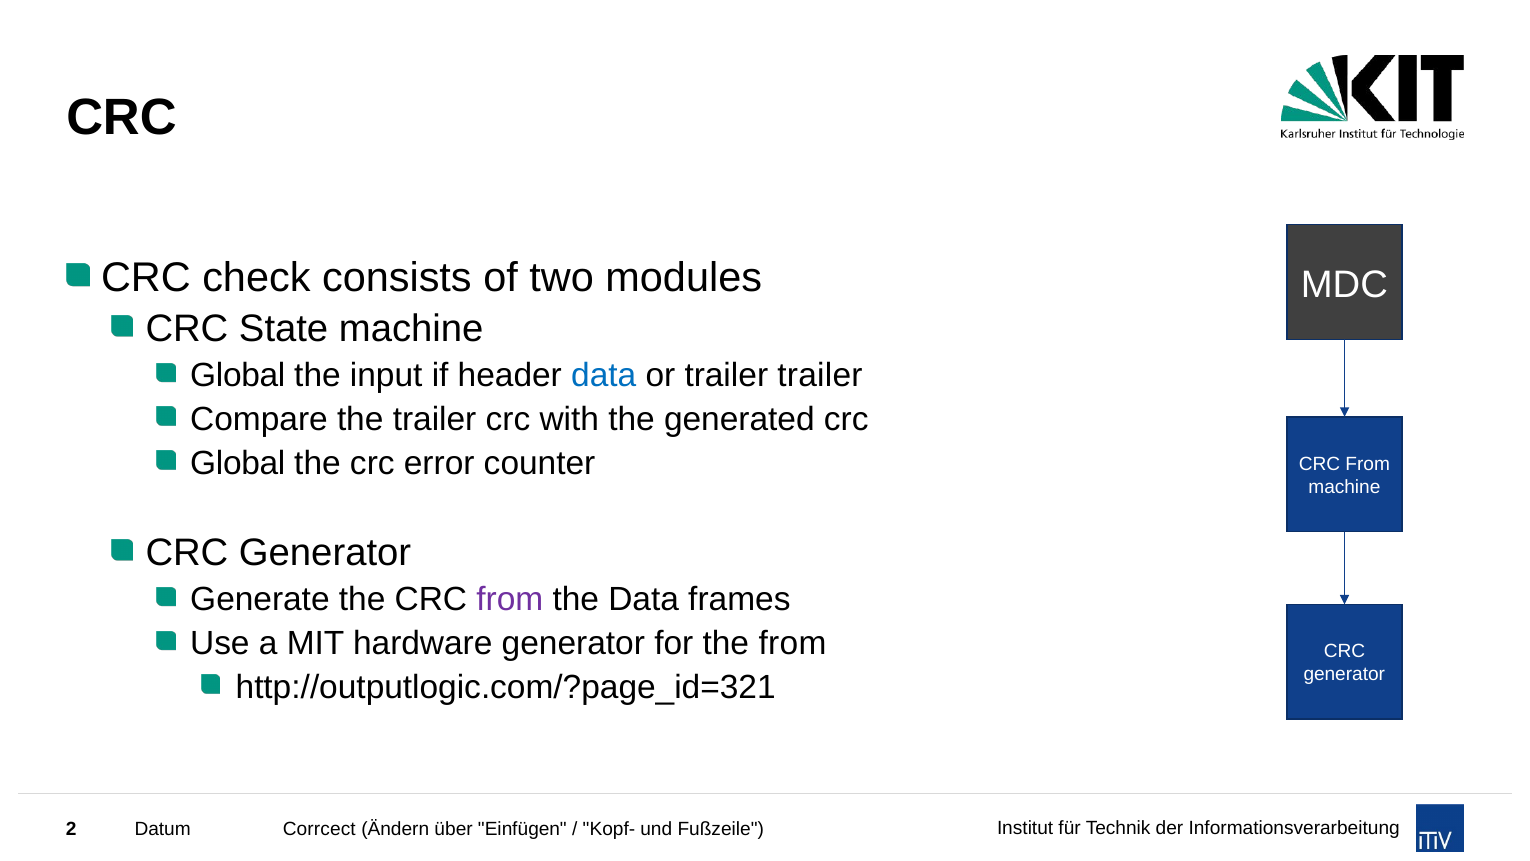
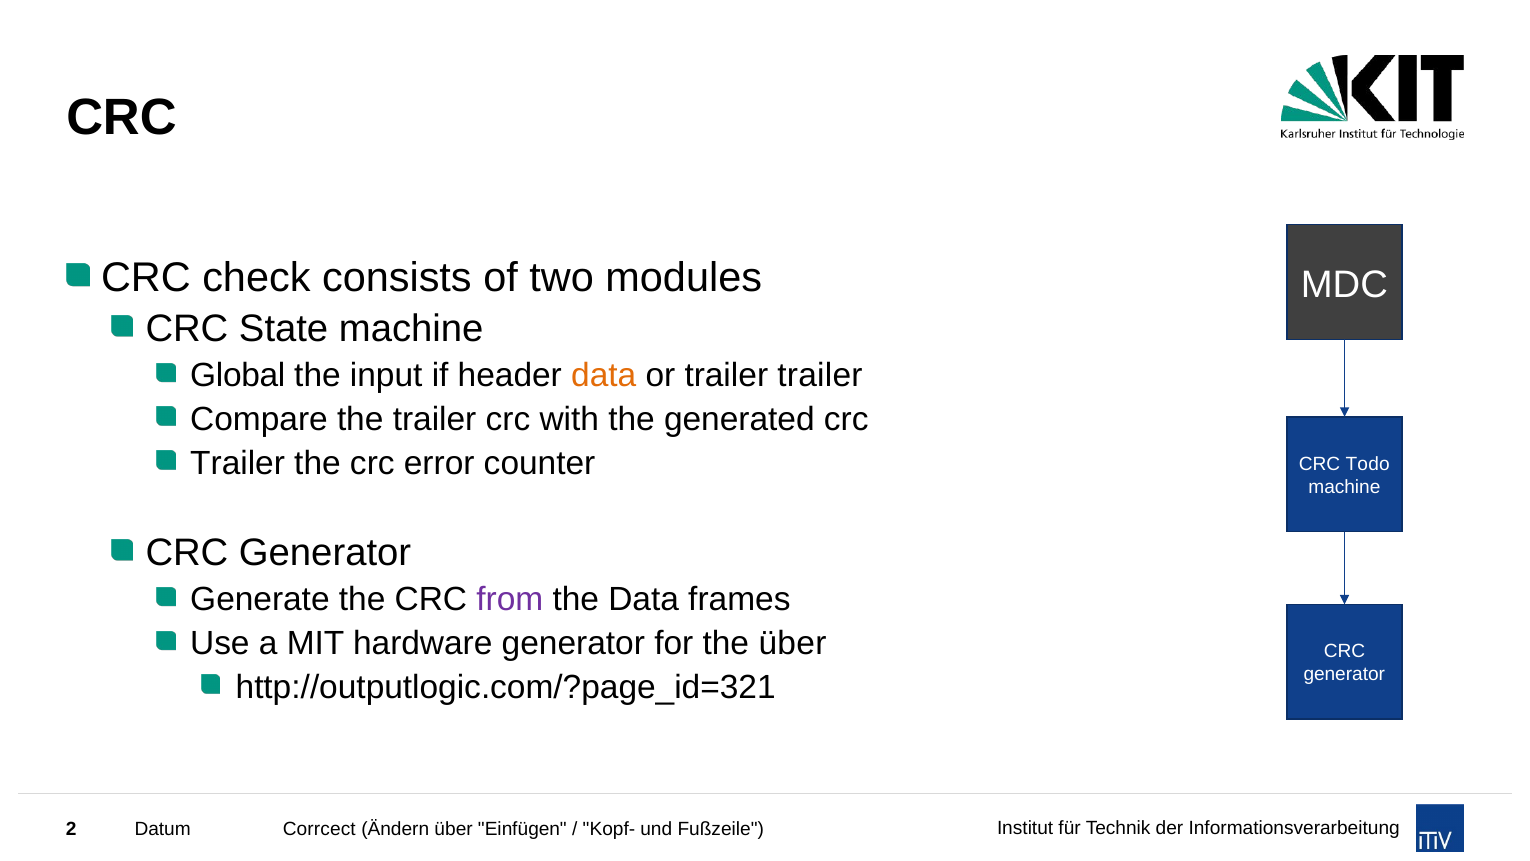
data at (604, 375) colour: blue -> orange
Global at (238, 463): Global -> Trailer
From at (1368, 464): From -> Todo
the from: from -> über
